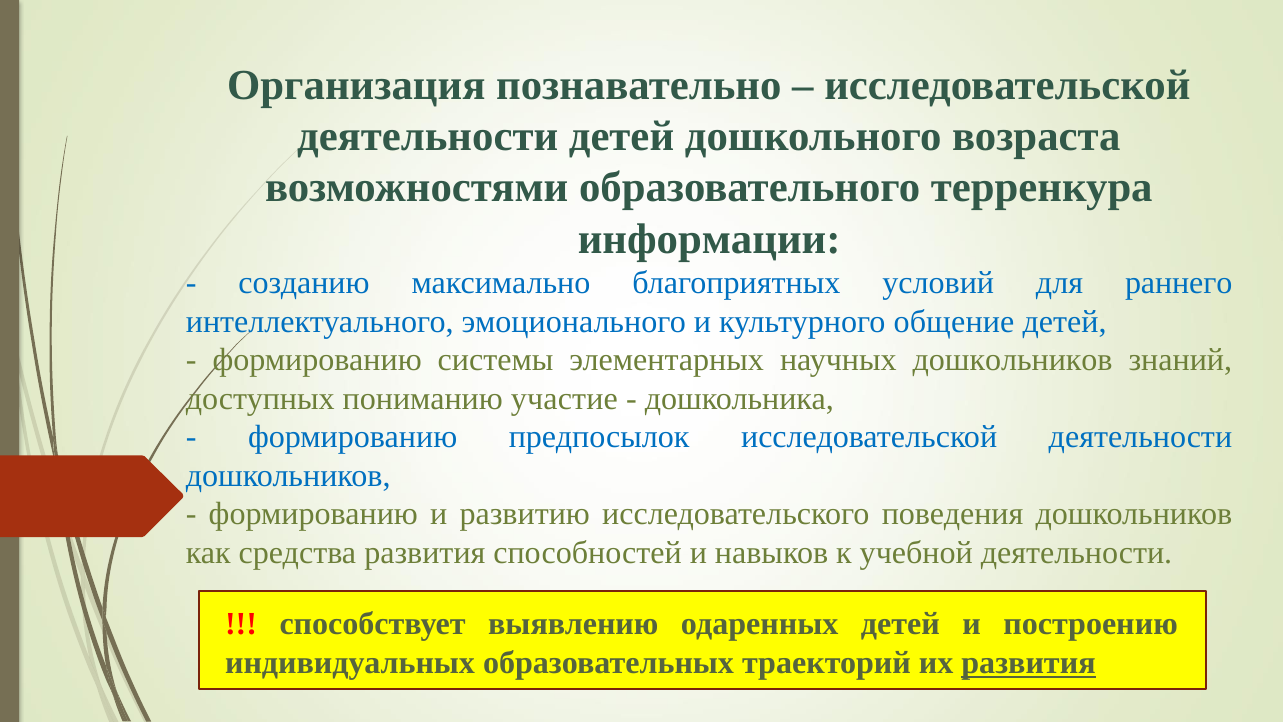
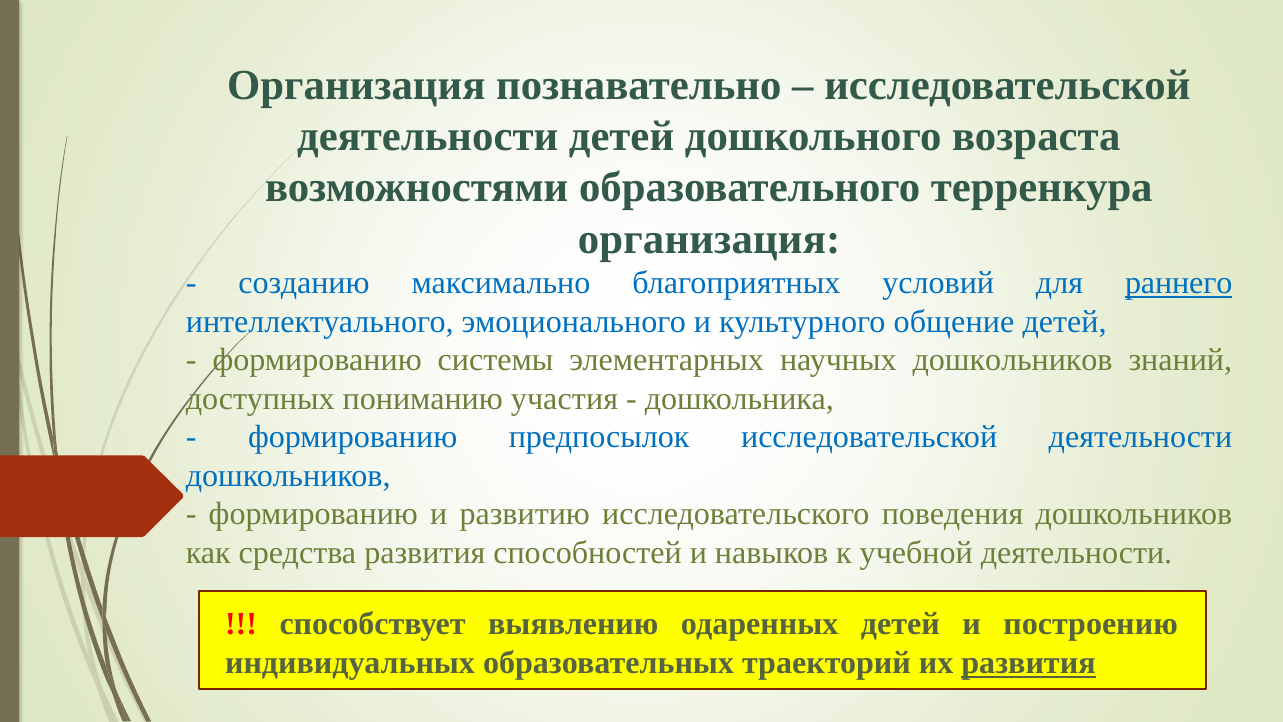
информации at (709, 239): информации -> организация
раннего underline: none -> present
участие: участие -> участия
